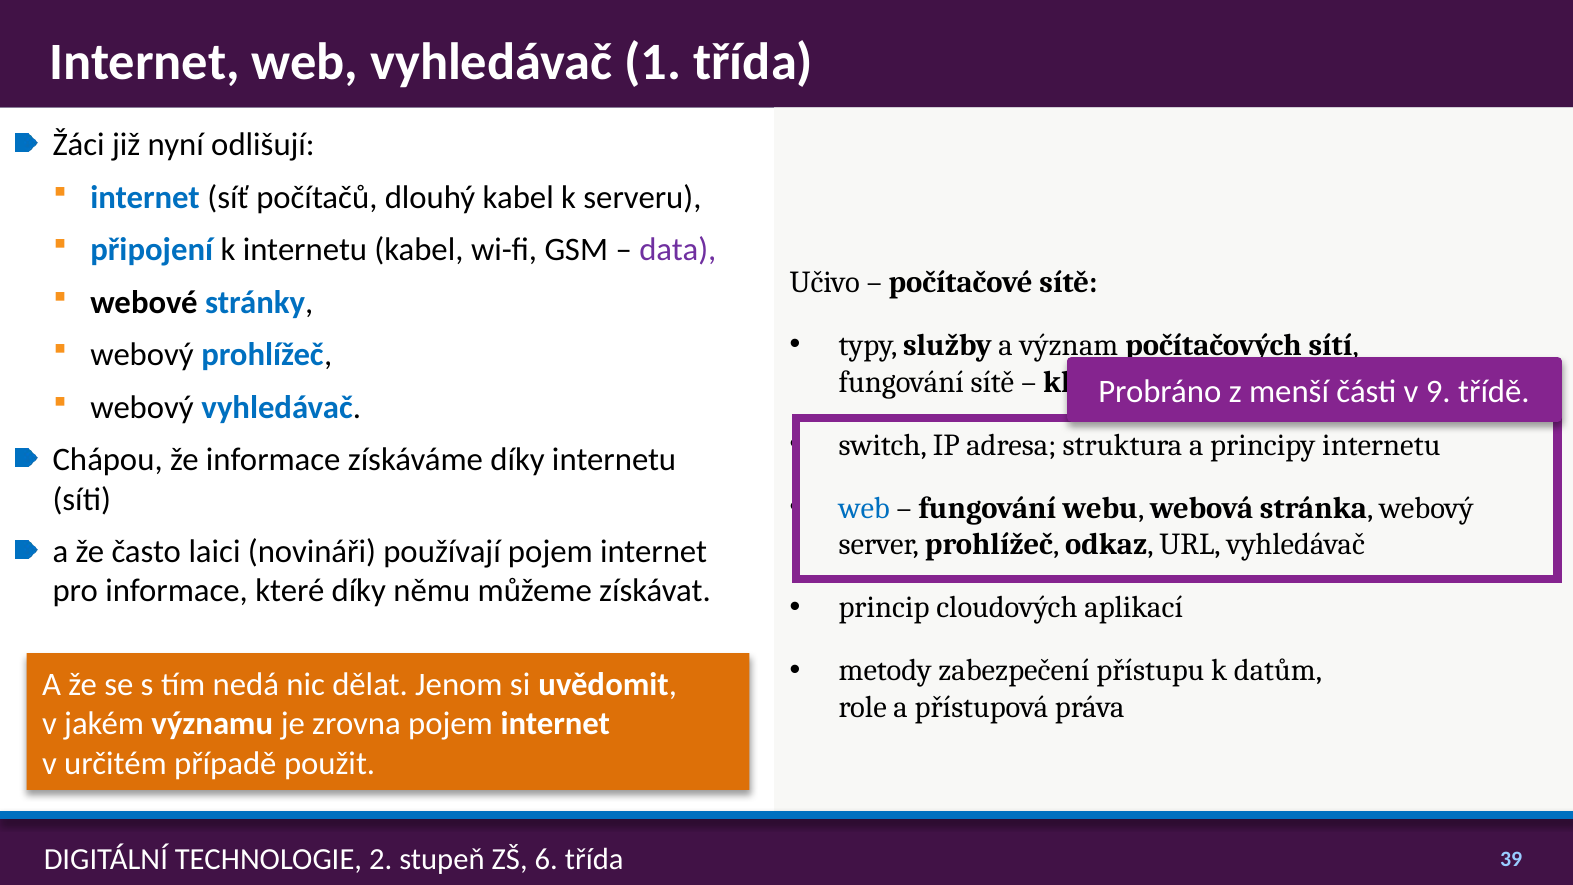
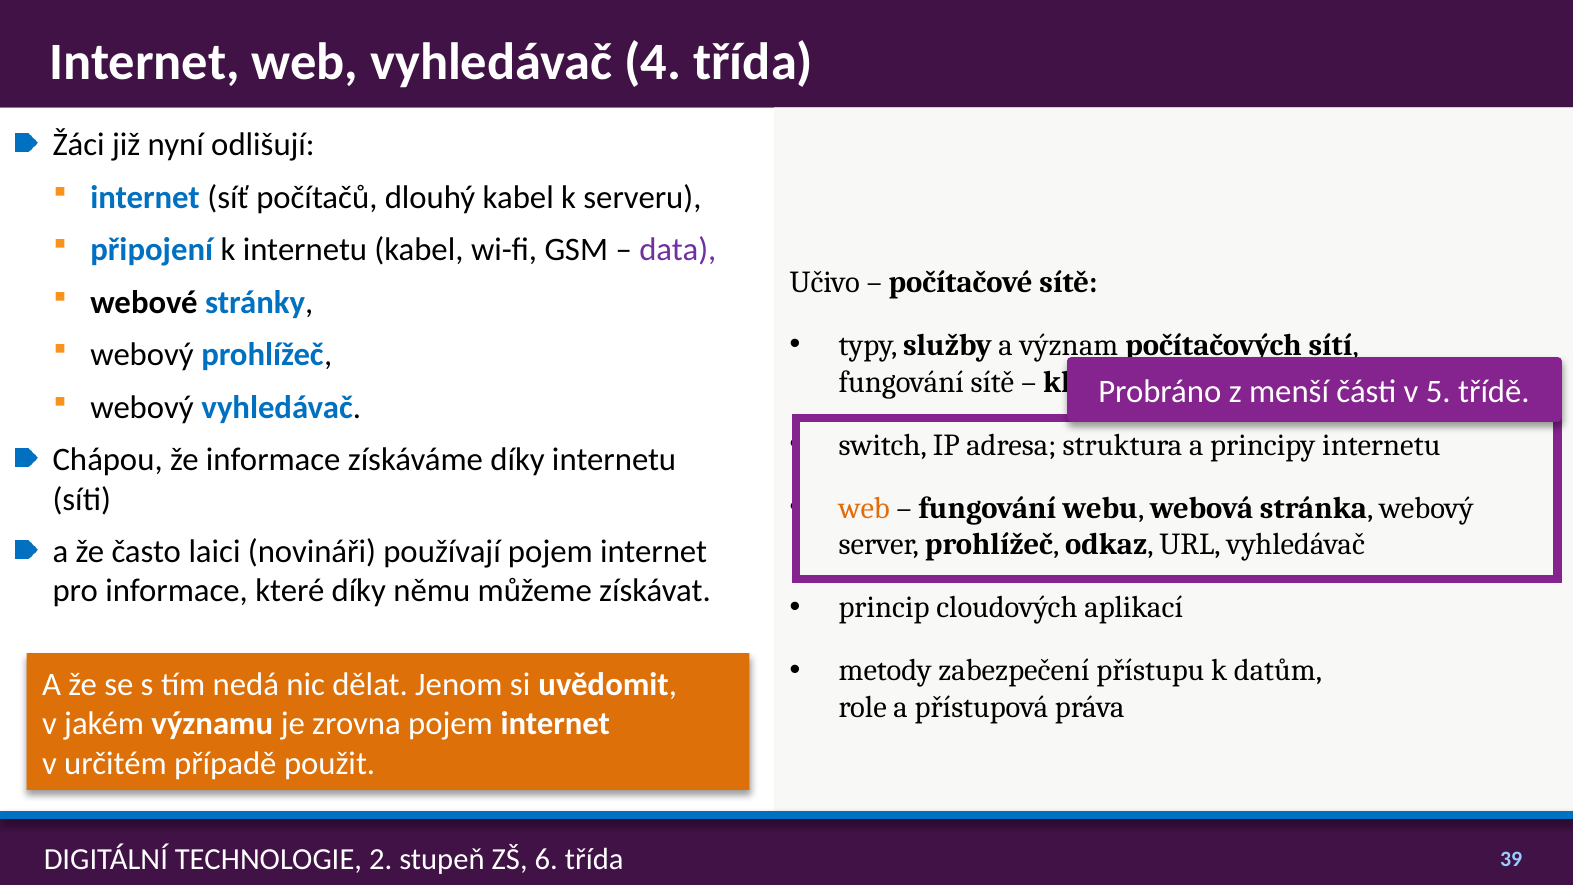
1: 1 -> 4
9: 9 -> 5
web at (864, 508) colour: blue -> orange
